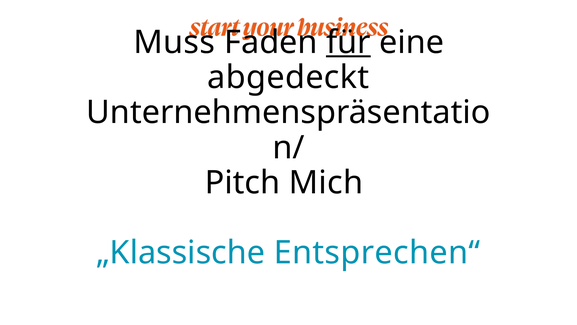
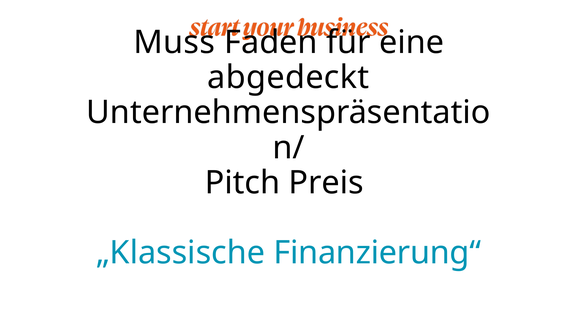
für underline: present -> none
Mich: Mich -> Preis
Entsprechen“: Entsprechen“ -> Finanzierung“
